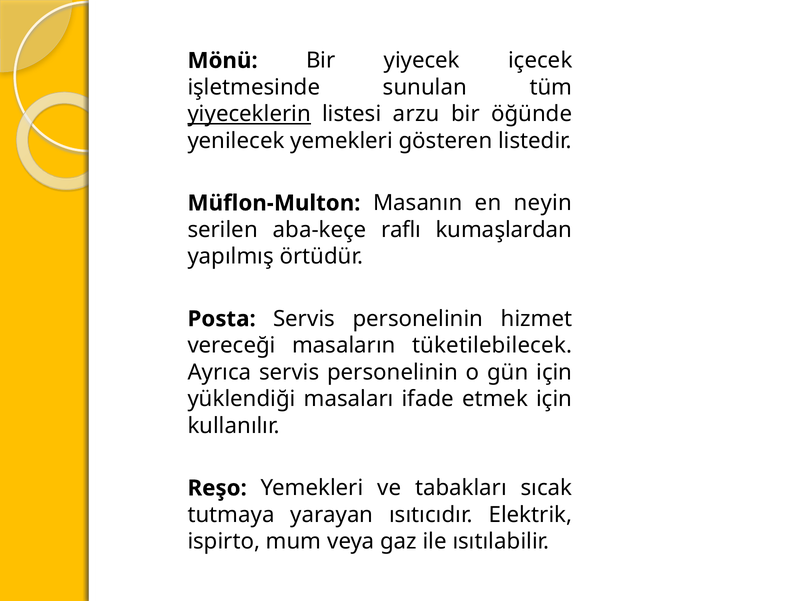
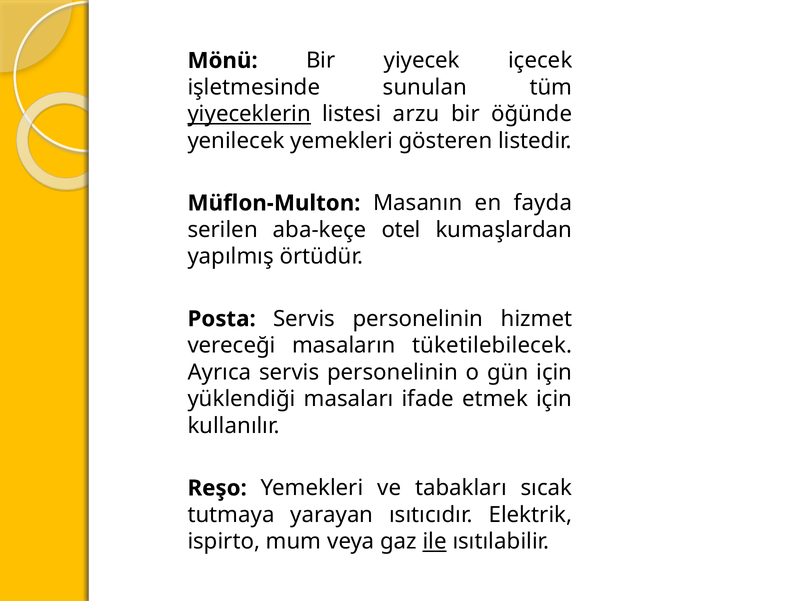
neyin: neyin -> fayda
raflı: raflı -> otel
ile underline: none -> present
